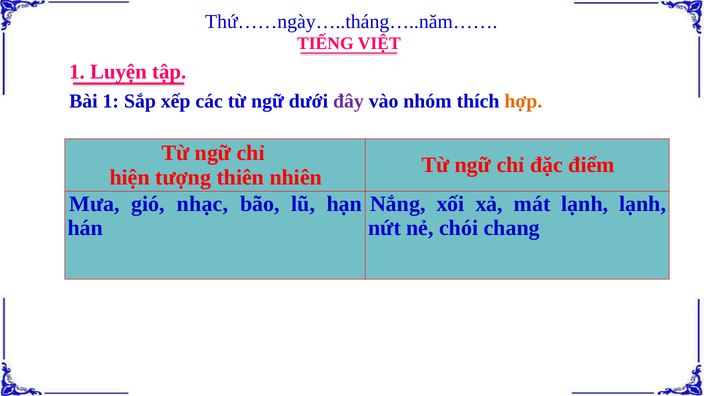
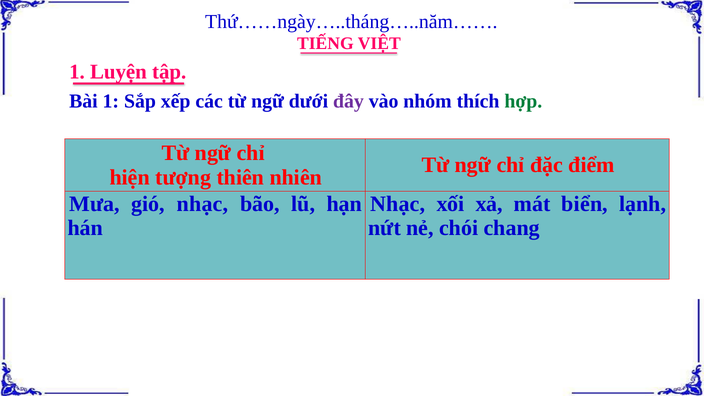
hợp colour: orange -> green
Nắng at (398, 203): Nắng -> Nhạc
mát lạnh: lạnh -> biển
